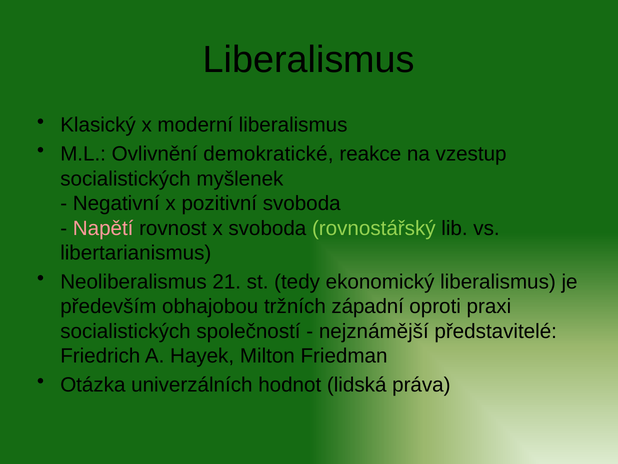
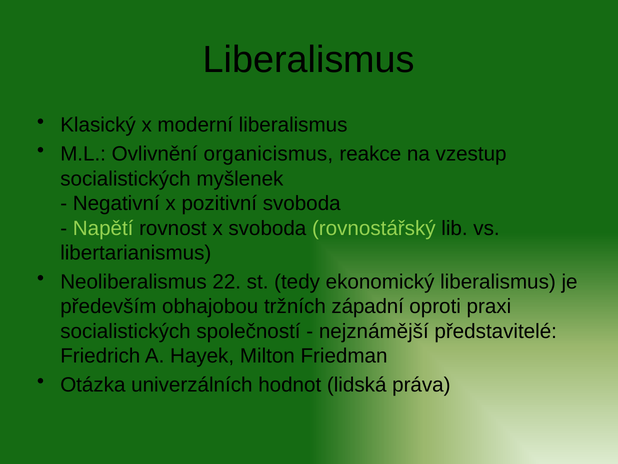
demokratické: demokratické -> organicismus
Napětí colour: pink -> light green
21: 21 -> 22
